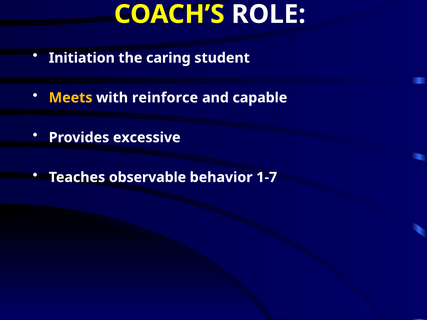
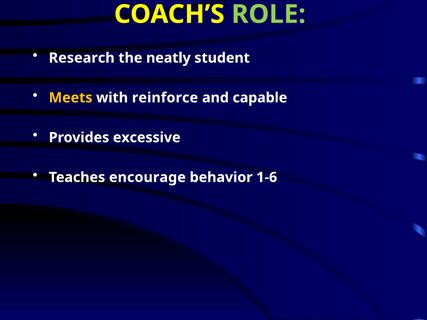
ROLE colour: white -> light green
Initiation: Initiation -> Research
caring: caring -> neatly
observable: observable -> encourage
1-7: 1-7 -> 1-6
